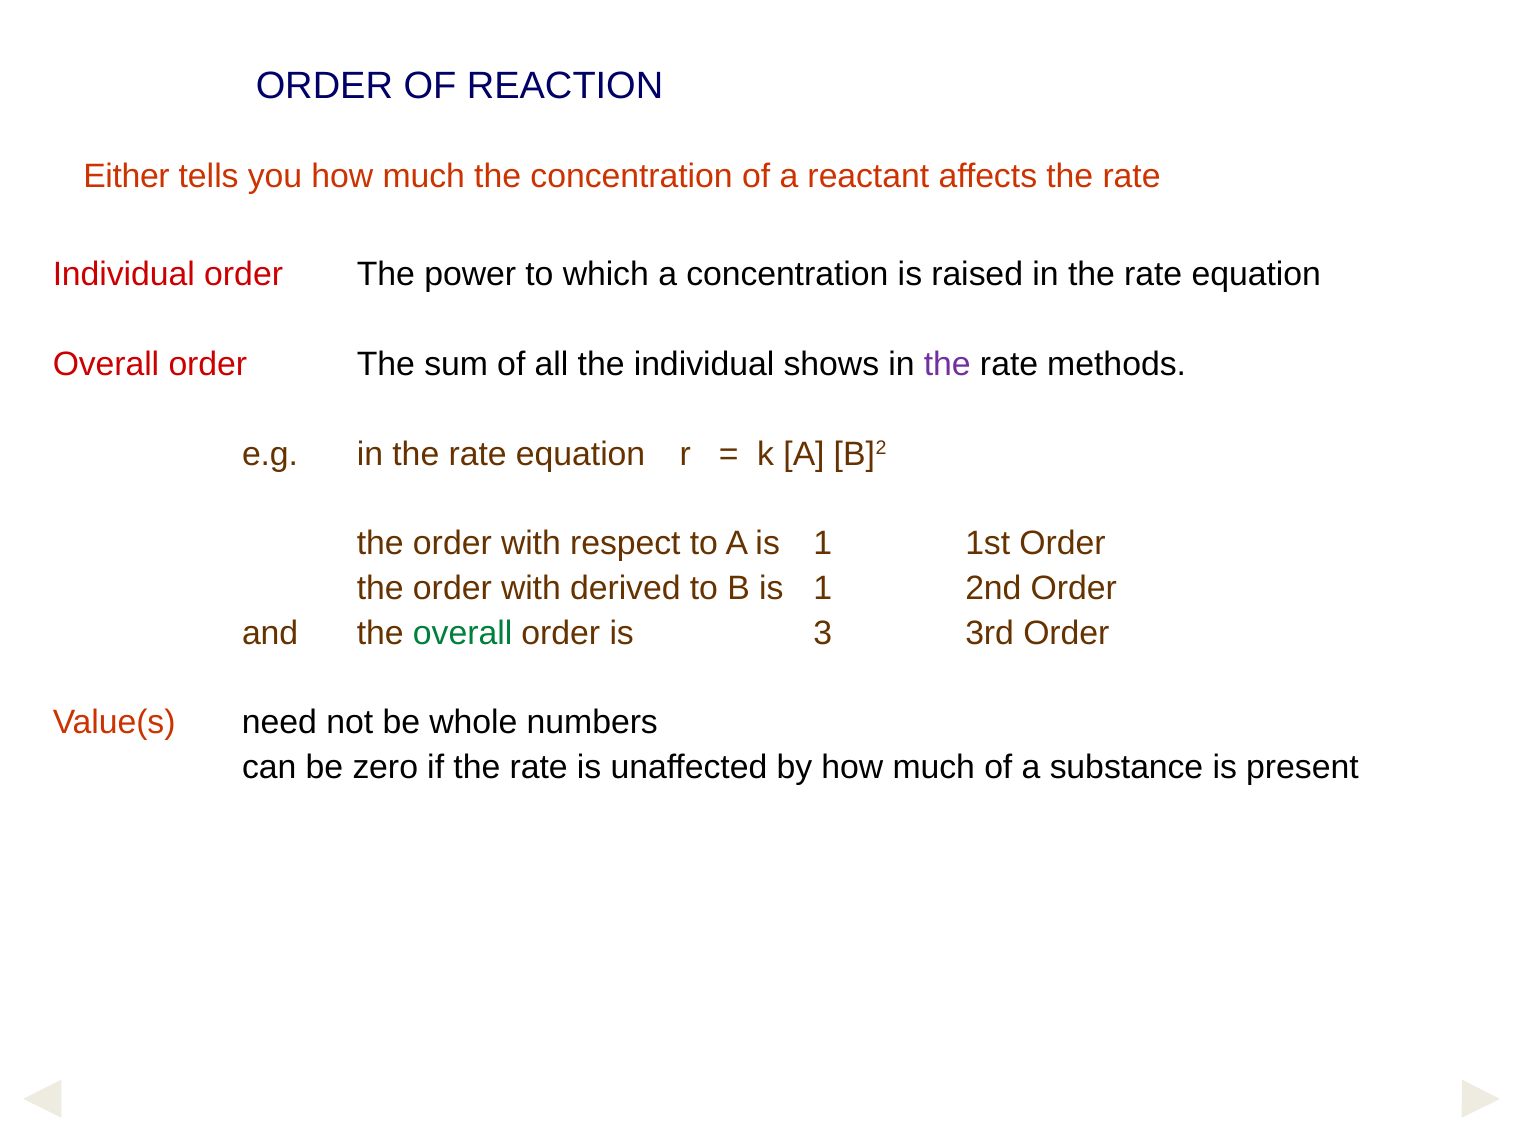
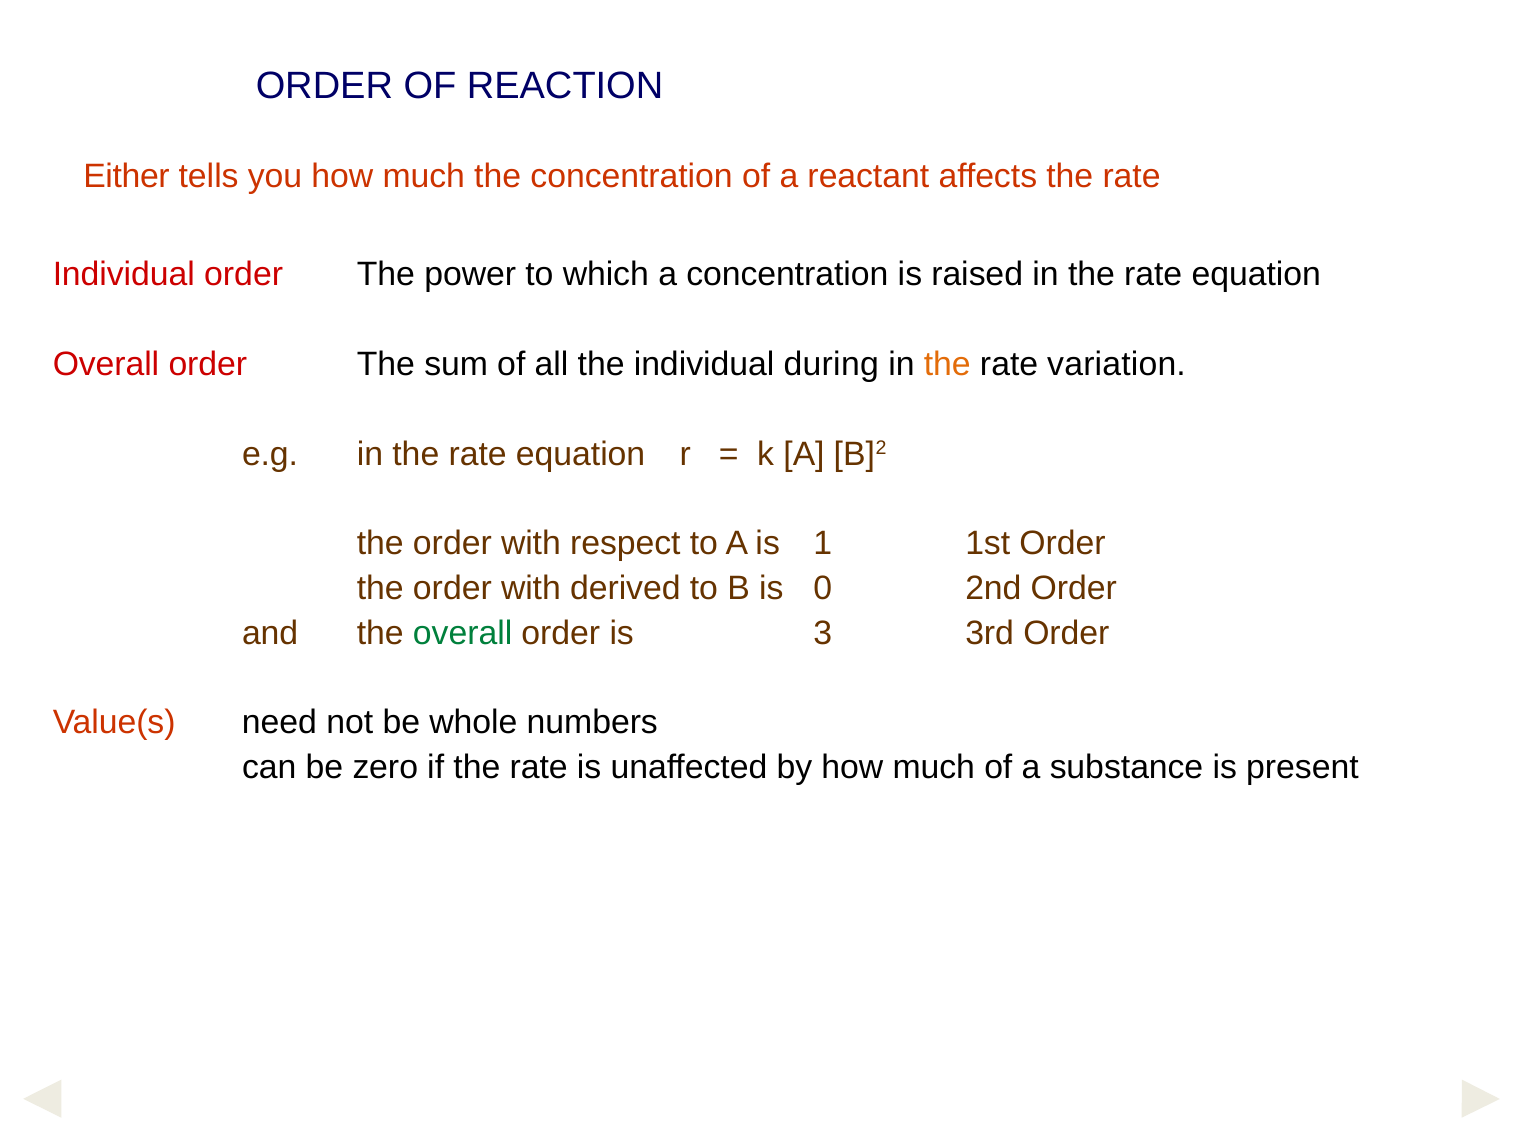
shows: shows -> during
the at (947, 364) colour: purple -> orange
methods: methods -> variation
B is 1: 1 -> 0
